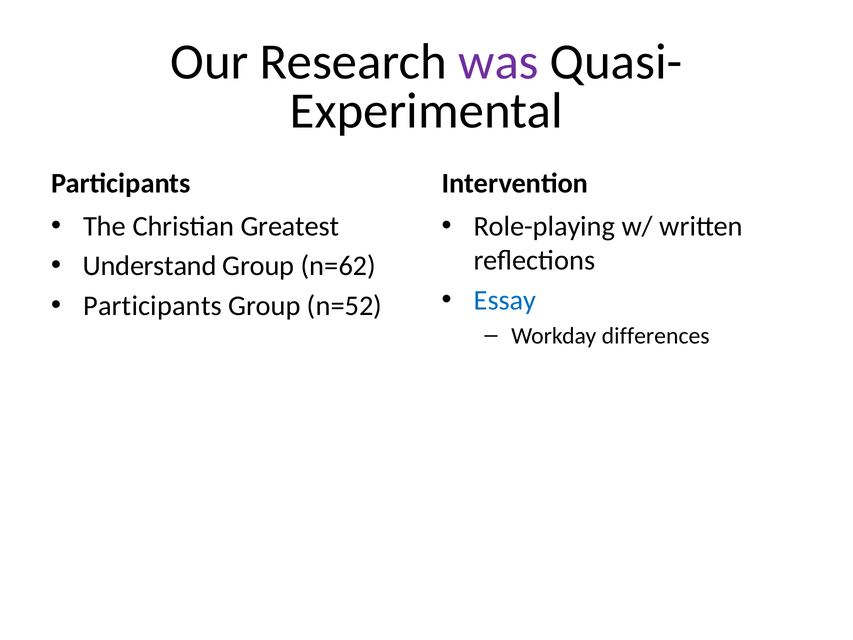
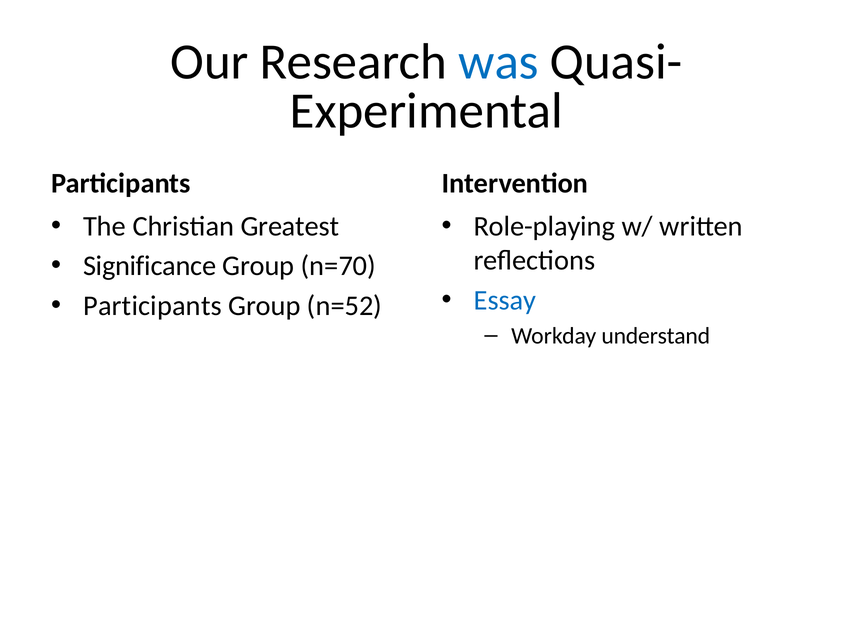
was colour: purple -> blue
Understand: Understand -> Significance
n=62: n=62 -> n=70
differences: differences -> understand
